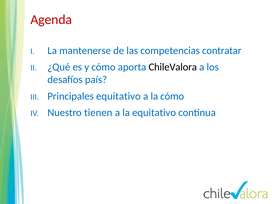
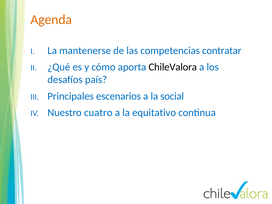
Agenda colour: red -> orange
Principales equitativo: equitativo -> escenarios
la cómo: cómo -> social
tienen: tienen -> cuatro
